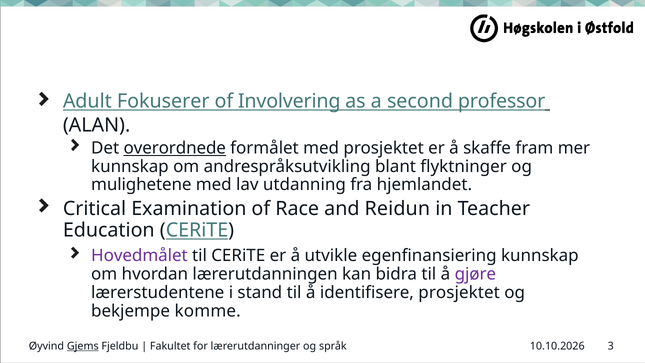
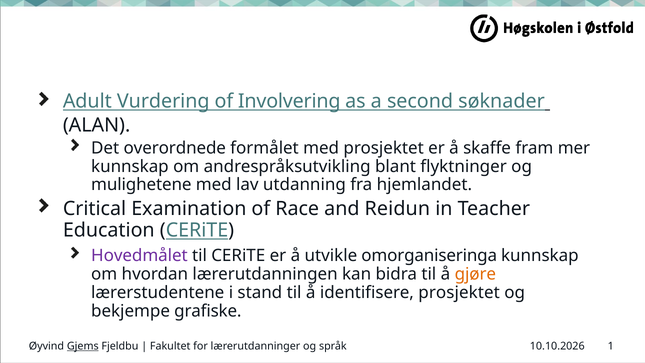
Fokuserer: Fokuserer -> Vurdering
professor: professor -> søknader
overordnede underline: present -> none
egenfinansiering: egenfinansiering -> omorganiseringa
gjøre colour: purple -> orange
komme: komme -> grafiske
3: 3 -> 1
